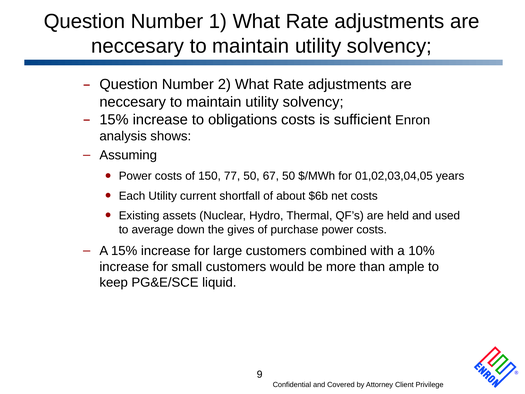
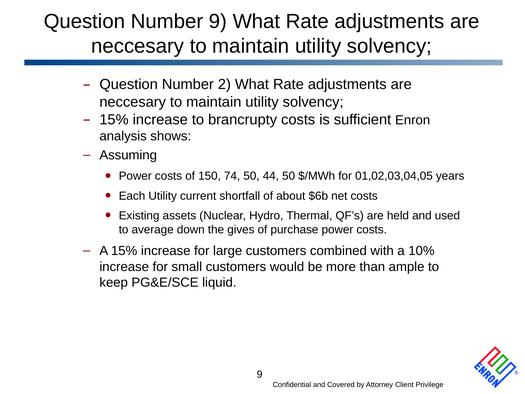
Number 1: 1 -> 9
obligations: obligations -> brancrupty
77: 77 -> 74
67: 67 -> 44
